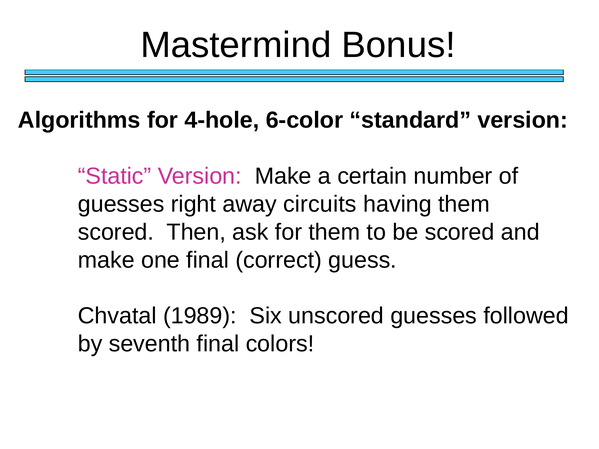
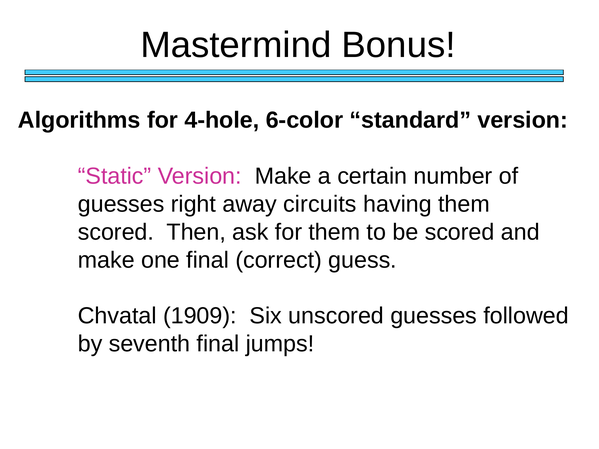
1989: 1989 -> 1909
colors: colors -> jumps
